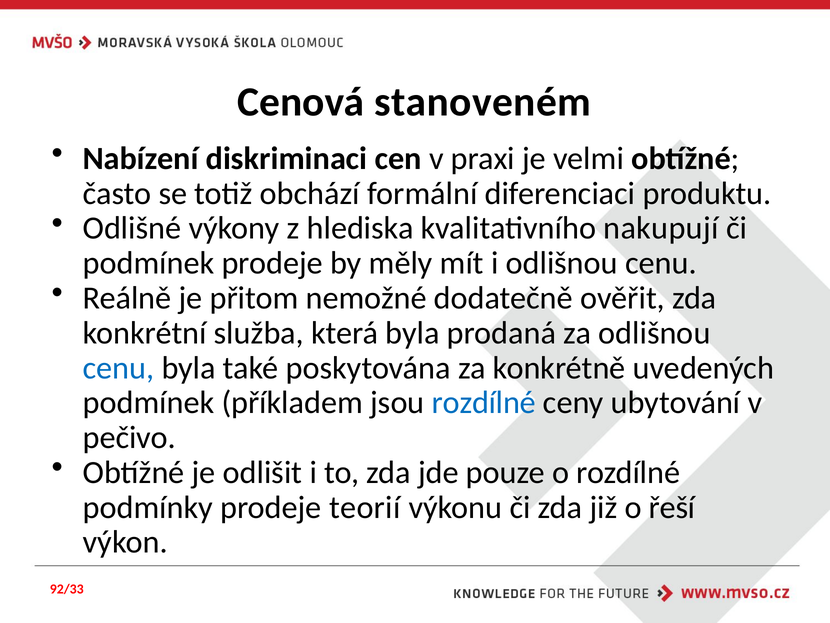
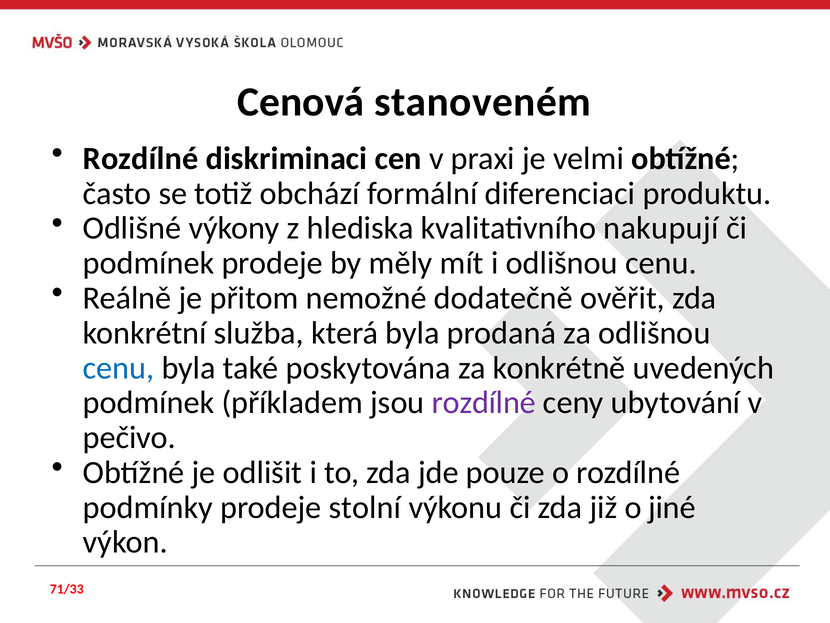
Nabízení at (141, 158): Nabízení -> Rozdílné
rozdílné at (484, 402) colour: blue -> purple
teorií: teorií -> stolní
řeší: řeší -> jiné
92/33: 92/33 -> 71/33
